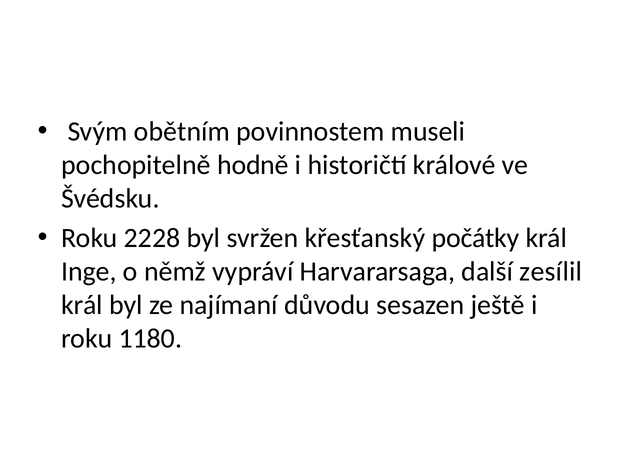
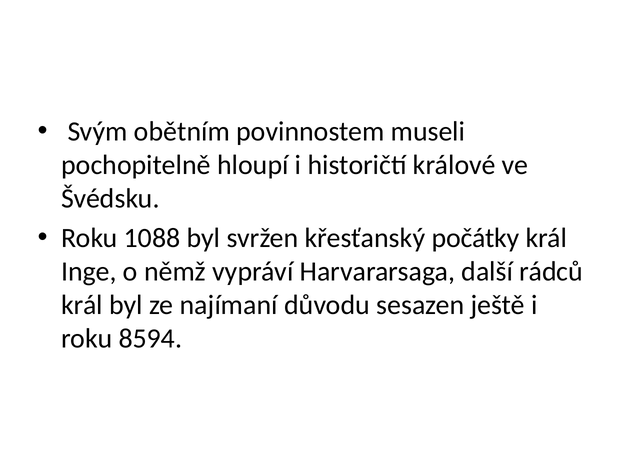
hodně: hodně -> hloupí
2228: 2228 -> 1088
zesílil: zesílil -> rádců
1180: 1180 -> 8594
